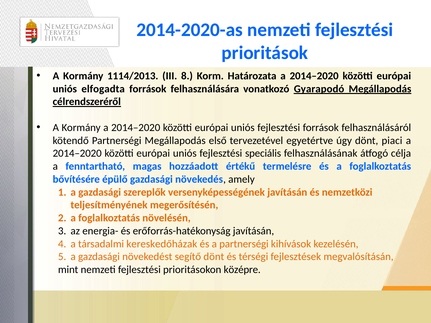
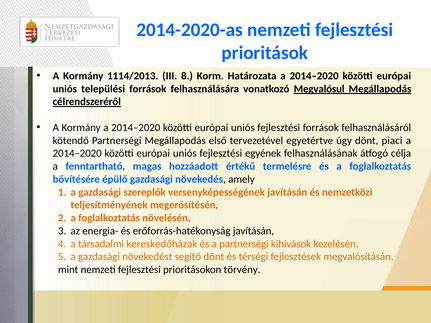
elfogadta: elfogadta -> települési
Gyarapodó: Gyarapodó -> Megvalósul
speciális: speciális -> egyének
középre: középre -> törvény
